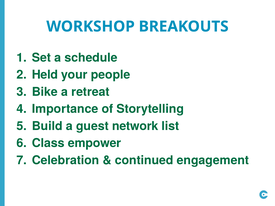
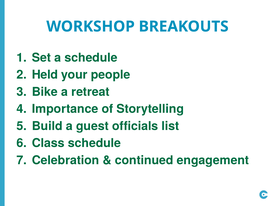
network: network -> officials
Class empower: empower -> schedule
